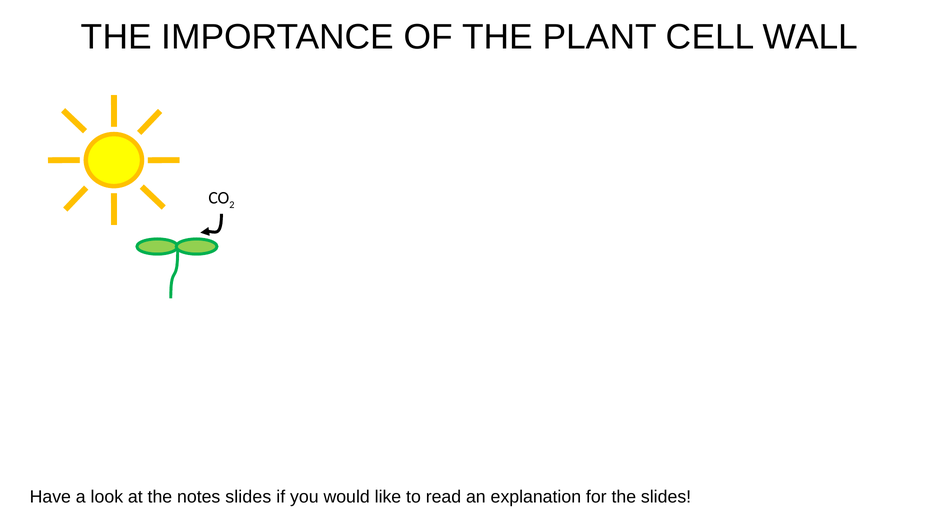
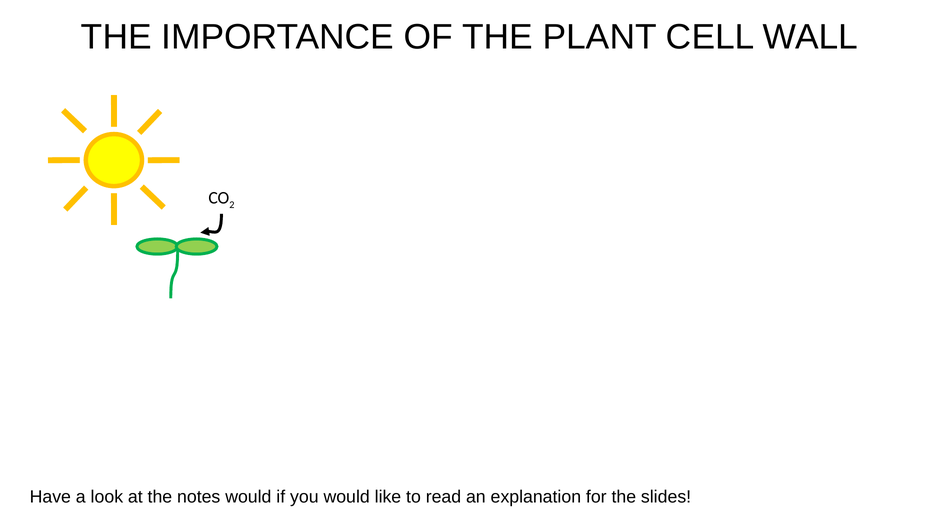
notes slides: slides -> would
